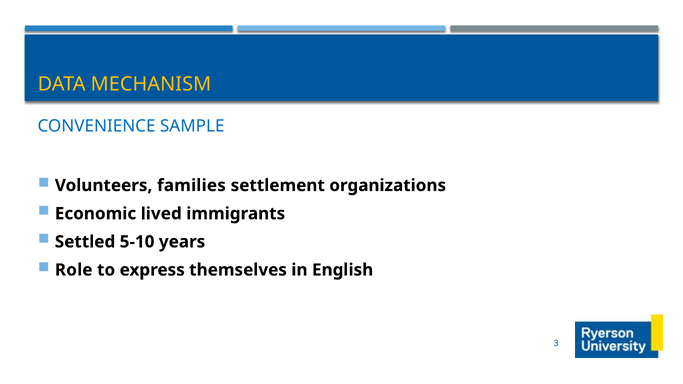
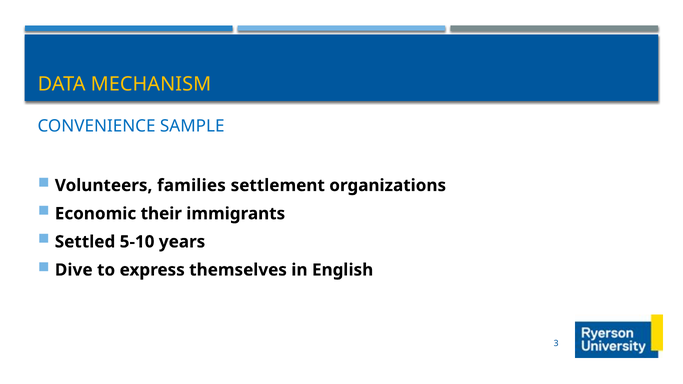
lived: lived -> their
Role: Role -> Dive
